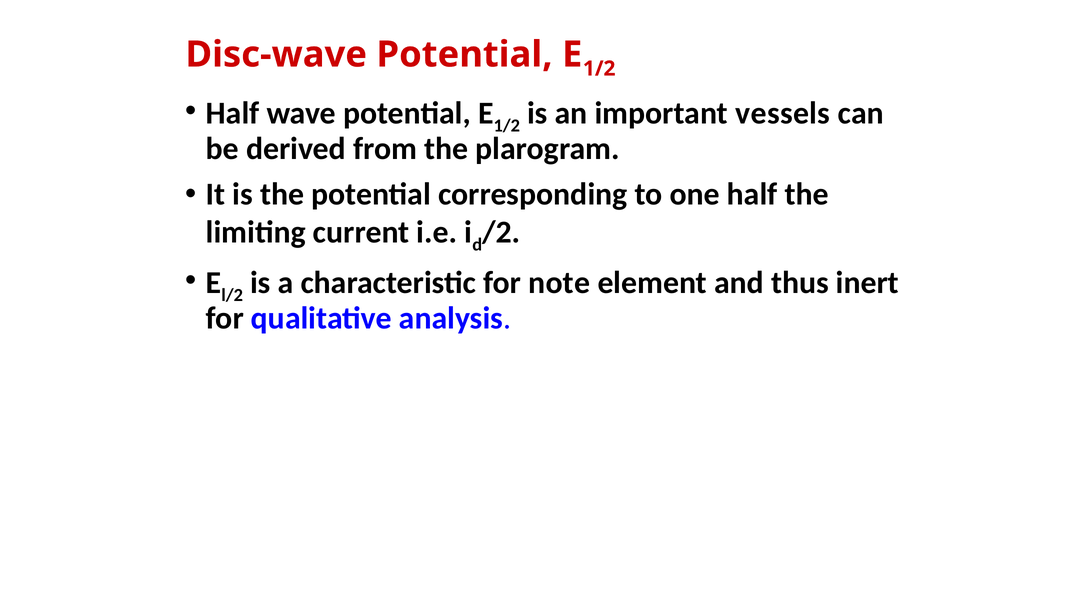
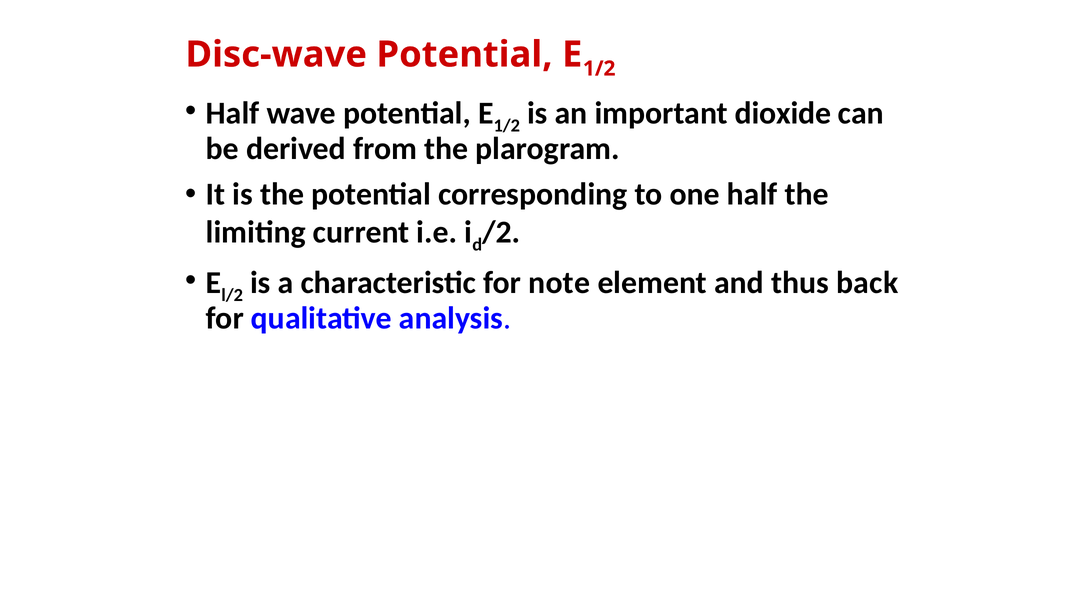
vessels: vessels -> dioxide
inert: inert -> back
